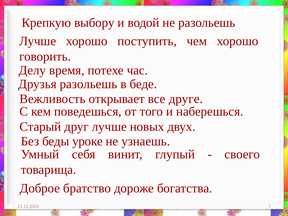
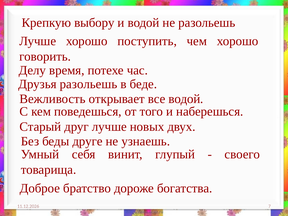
все друге: друге -> водой
уроке: уроке -> друге
